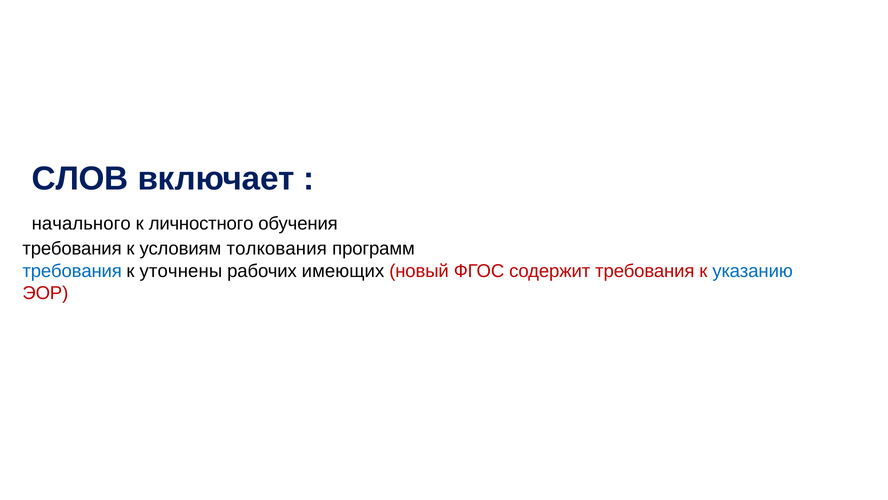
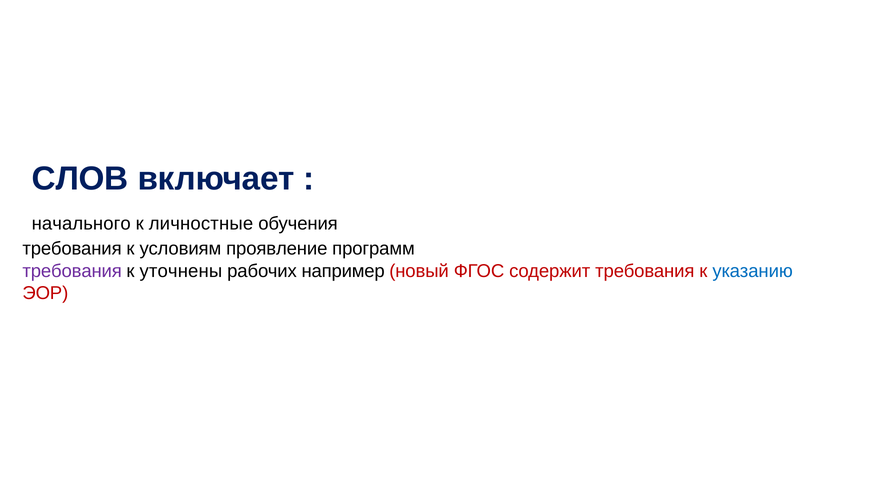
личностного: личностного -> личностные
толкования: толкования -> проявление
требования at (72, 271) colour: blue -> purple
имеющих: имеющих -> например
